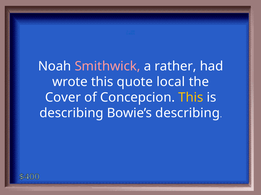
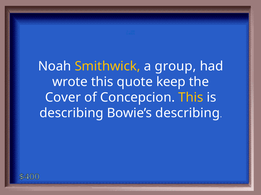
Smithwick colour: pink -> yellow
rather: rather -> group
local: local -> keep
